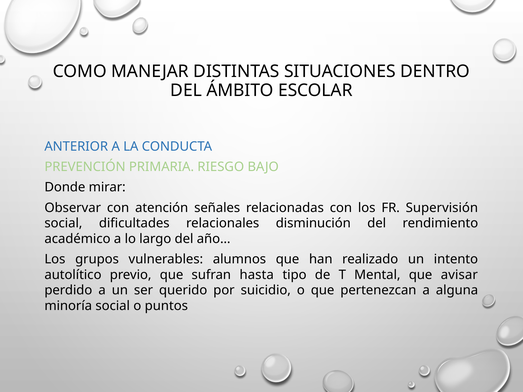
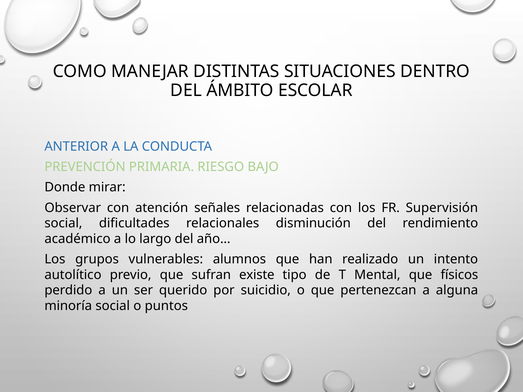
hasta: hasta -> existe
avisar: avisar -> físicos
